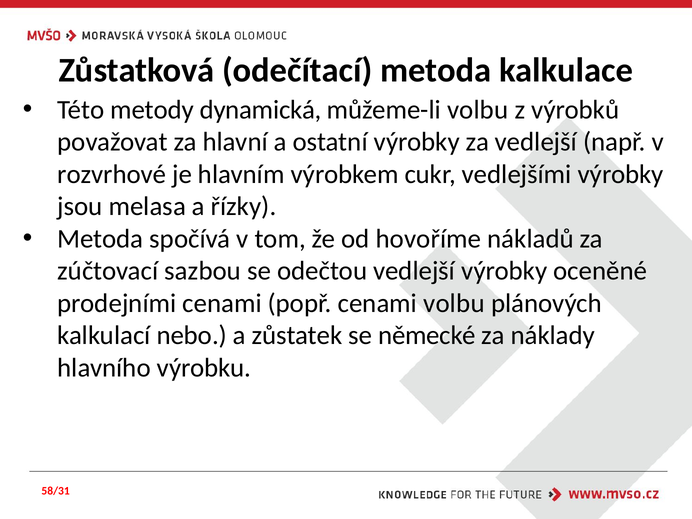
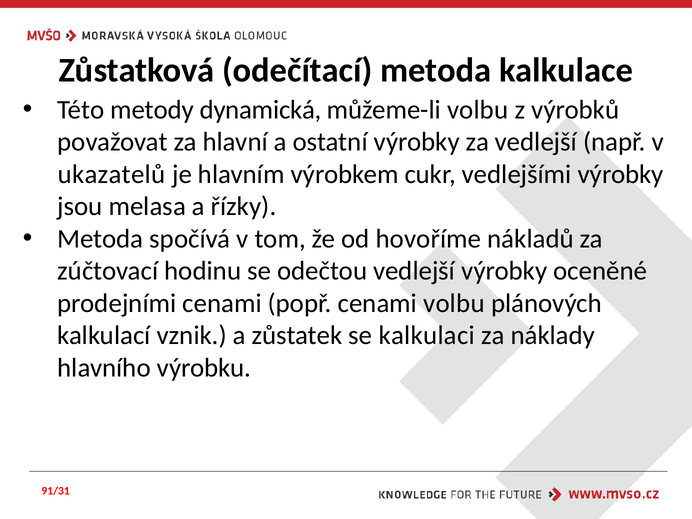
rozvrhové: rozvrhové -> ukazatelů
sazbou: sazbou -> hodinu
nebo: nebo -> vznik
německé: německé -> kalkulaci
58/31: 58/31 -> 91/31
